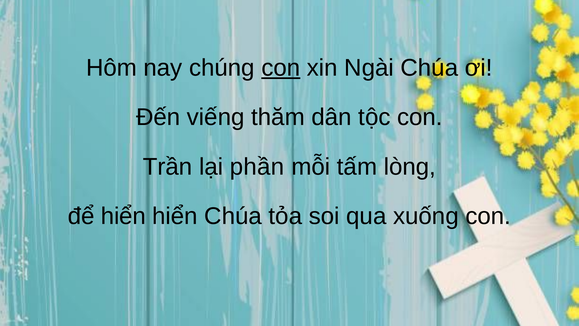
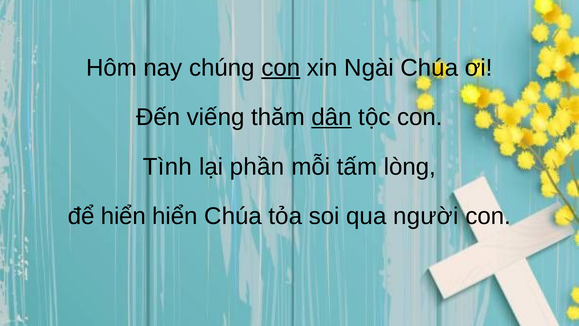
dân underline: none -> present
Trần: Trần -> Tình
xuống: xuống -> người
